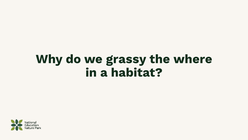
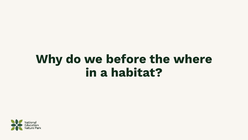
grassy: grassy -> before
